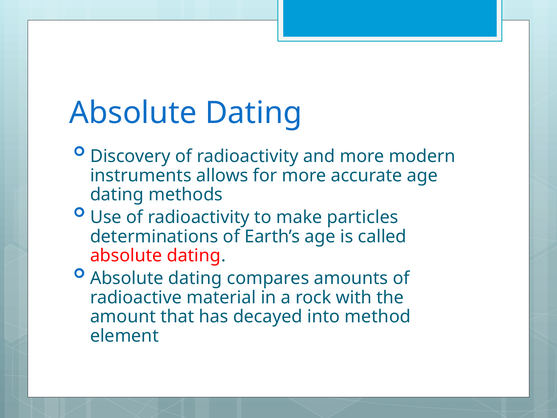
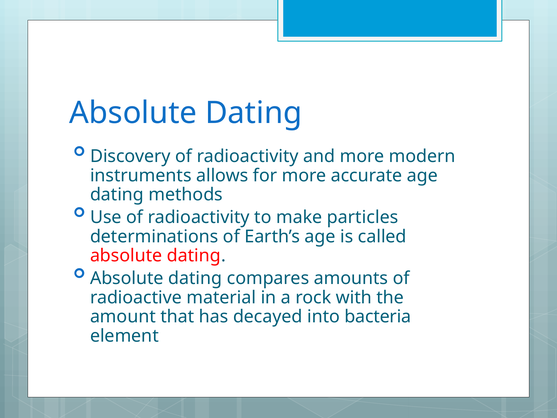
method: method -> bacteria
